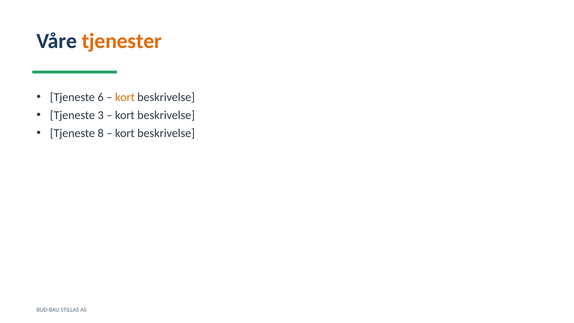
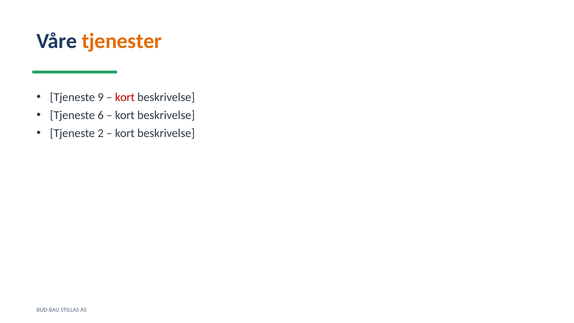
6: 6 -> 9
kort at (125, 97) colour: orange -> red
3: 3 -> 6
8: 8 -> 2
